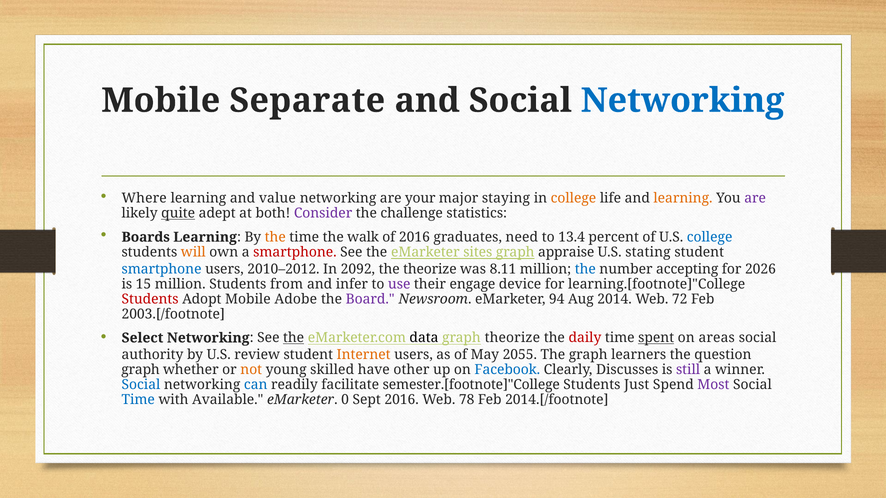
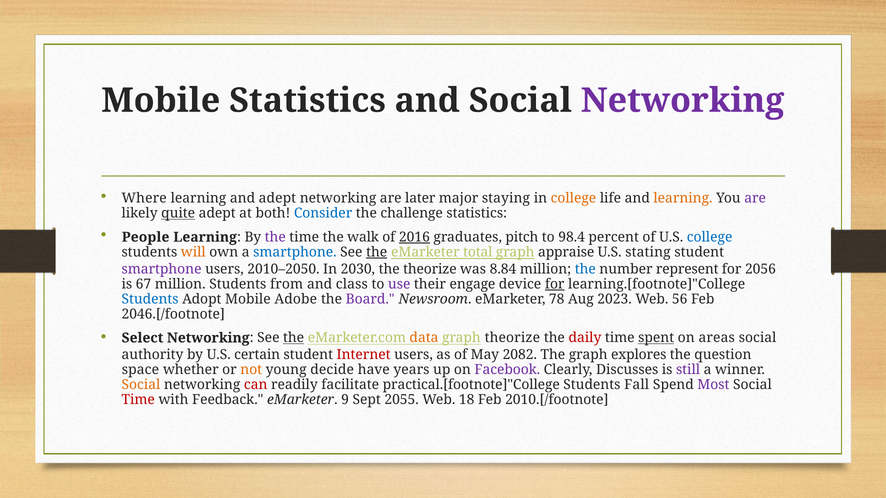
Mobile Separate: Separate -> Statistics
Networking at (683, 101) colour: blue -> purple
and value: value -> adept
your: your -> later
Consider colour: purple -> blue
Boards: Boards -> People
the at (275, 237) colour: orange -> purple
2016 at (414, 237) underline: none -> present
need: need -> pitch
13.4: 13.4 -> 98.4
smartphone at (295, 252) colour: red -> blue
the at (377, 252) underline: none -> present
sites: sites -> total
smartphone at (162, 269) colour: blue -> purple
2010–2012: 2010–2012 -> 2010–2050
2092: 2092 -> 2030
8.11: 8.11 -> 8.84
accepting: accepting -> represent
2026: 2026 -> 2056
15: 15 -> 67
infer: infer -> class
for at (555, 284) underline: none -> present
Students at (150, 299) colour: red -> blue
94: 94 -> 78
2014: 2014 -> 2023
72: 72 -> 56
2003.[/footnote: 2003.[/footnote -> 2046.[/footnote
data colour: black -> orange
review: review -> certain
Internet colour: orange -> red
2055: 2055 -> 2082
learners: learners -> explores
graph at (141, 370): graph -> space
skilled: skilled -> decide
other: other -> years
Facebook colour: blue -> purple
Social at (141, 385) colour: blue -> orange
can colour: blue -> red
semester.[footnote]"College: semester.[footnote]"College -> practical.[footnote]"College
Just: Just -> Fall
Time at (138, 400) colour: blue -> red
Available: Available -> Feedback
0: 0 -> 9
Sept 2016: 2016 -> 2055
78: 78 -> 18
2014.[/footnote: 2014.[/footnote -> 2010.[/footnote
